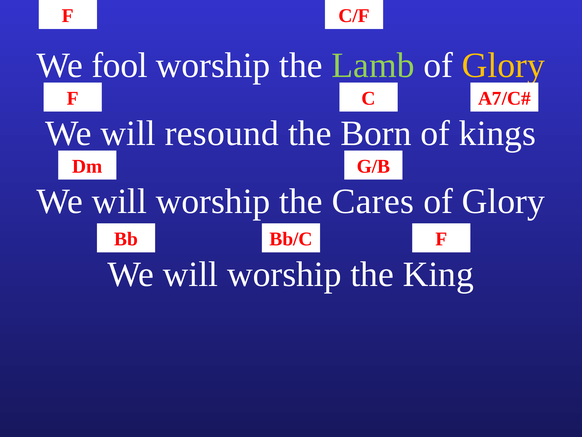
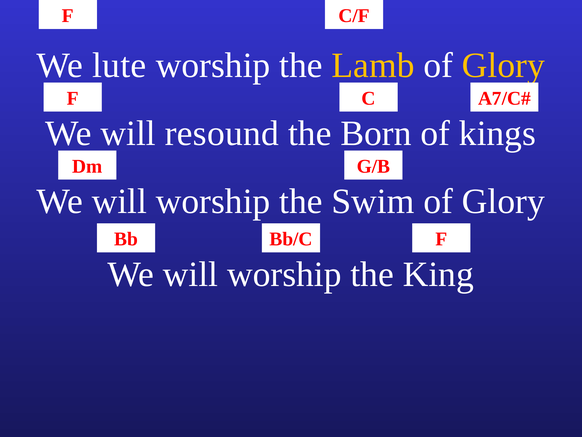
fool: fool -> lute
Lamb colour: light green -> yellow
Cares: Cares -> Swim
